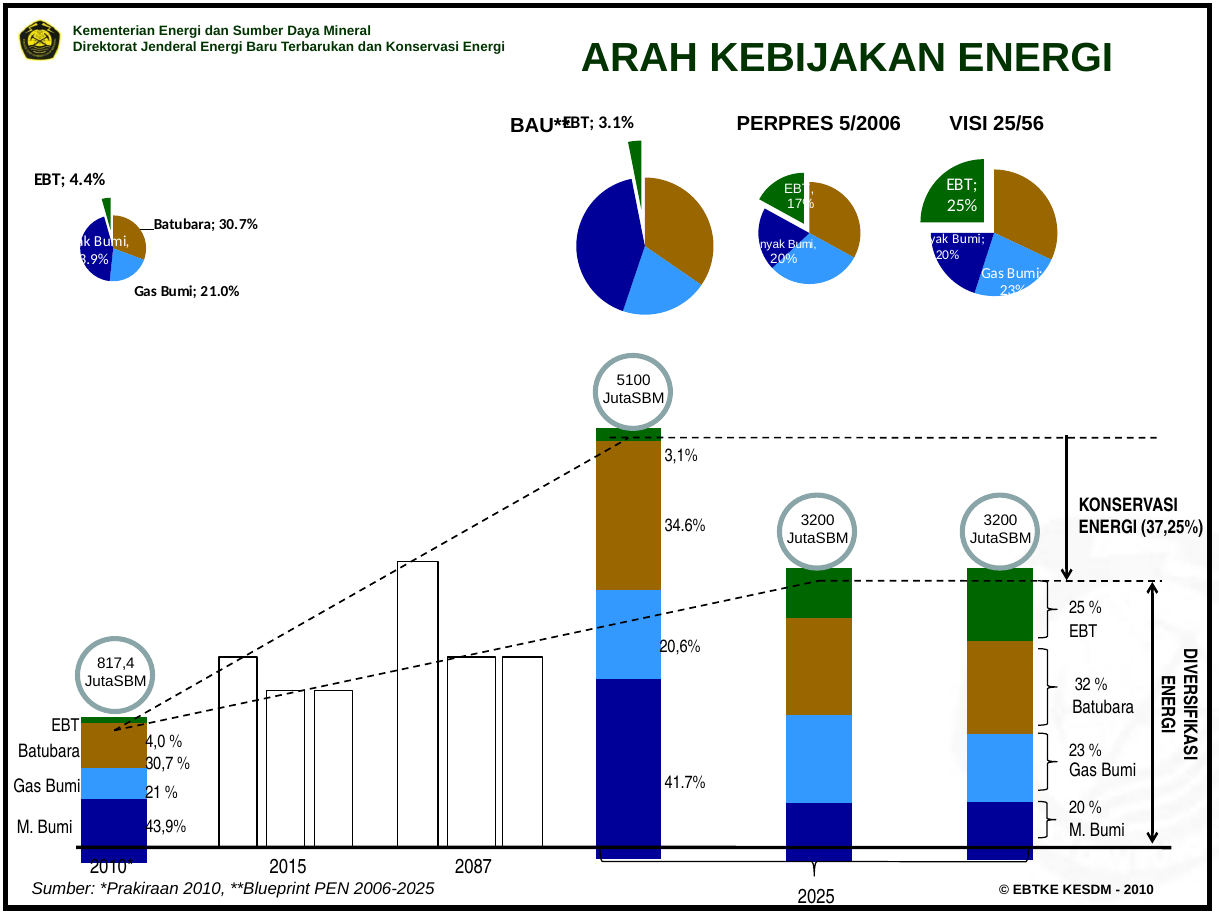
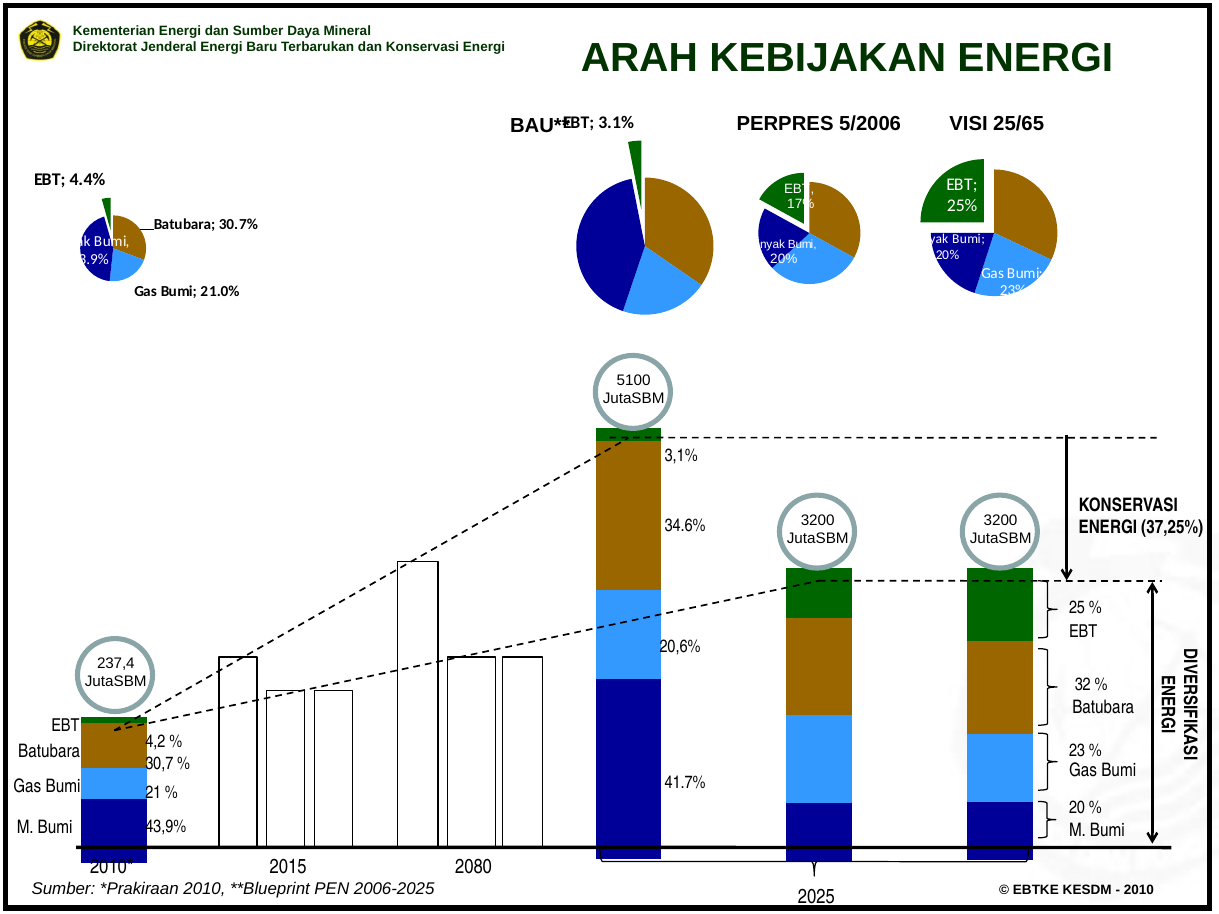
25/56: 25/56 -> 25/65
817,4: 817,4 -> 237,4
4,0: 4,0 -> 4,2
2087: 2087 -> 2080
